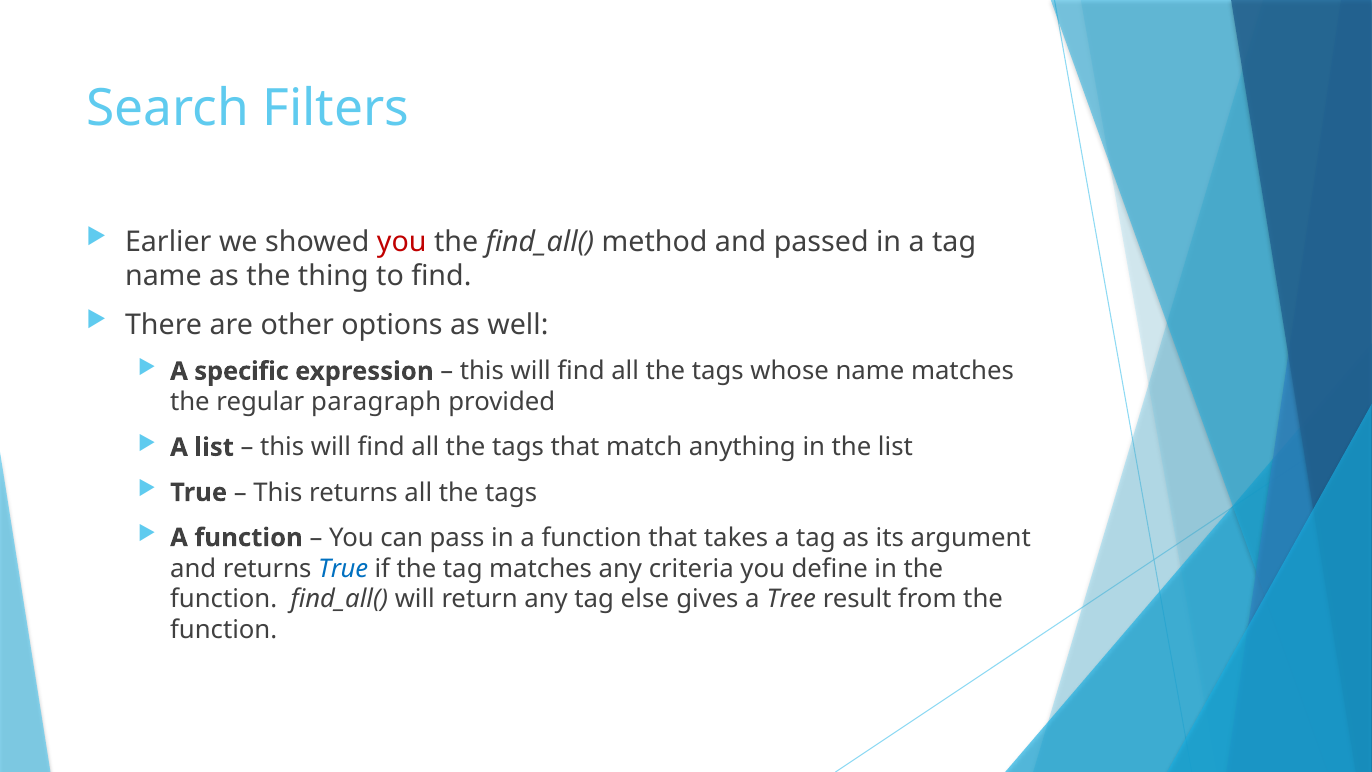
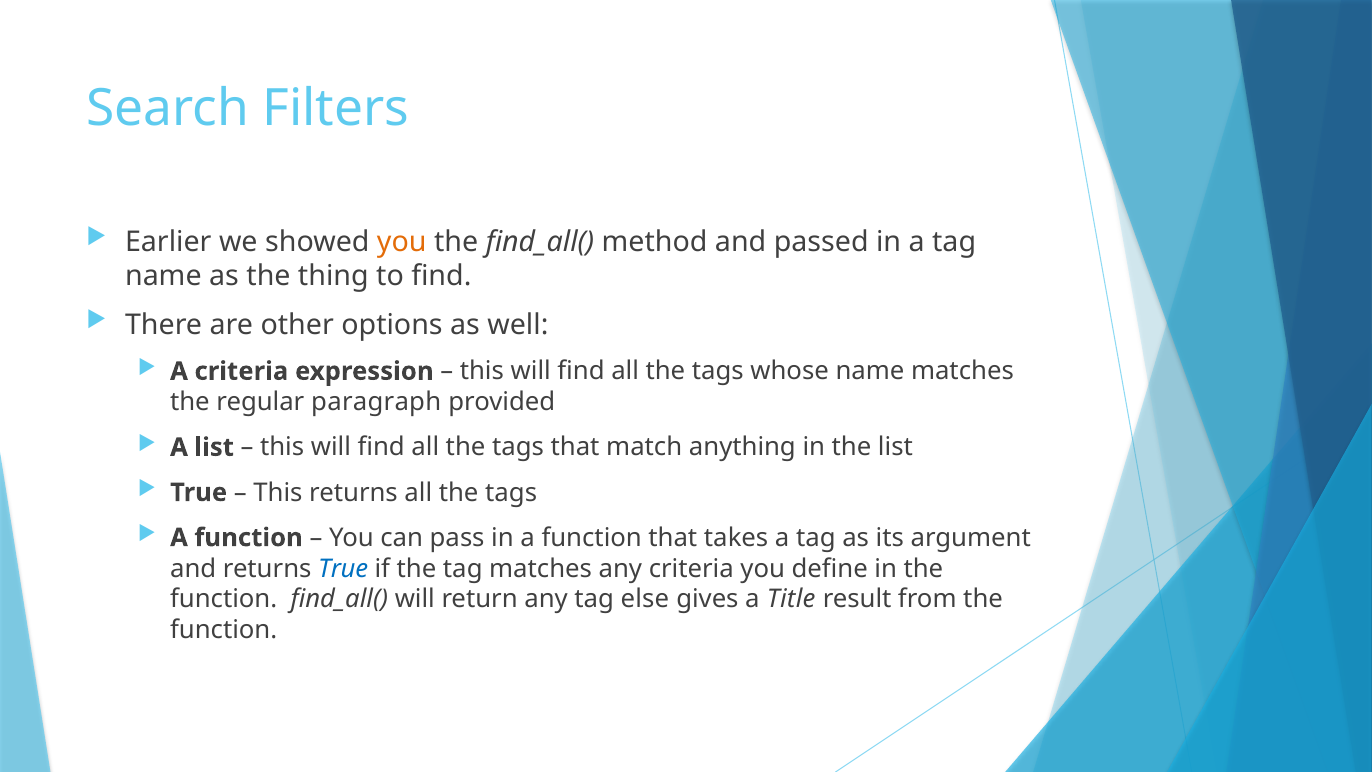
you at (402, 242) colour: red -> orange
A specific: specific -> criteria
Tree: Tree -> Title
